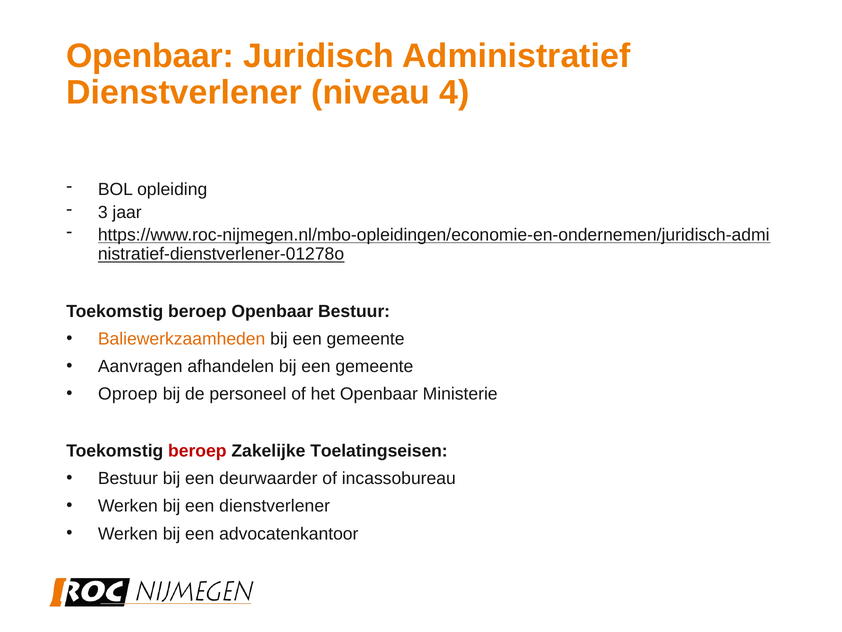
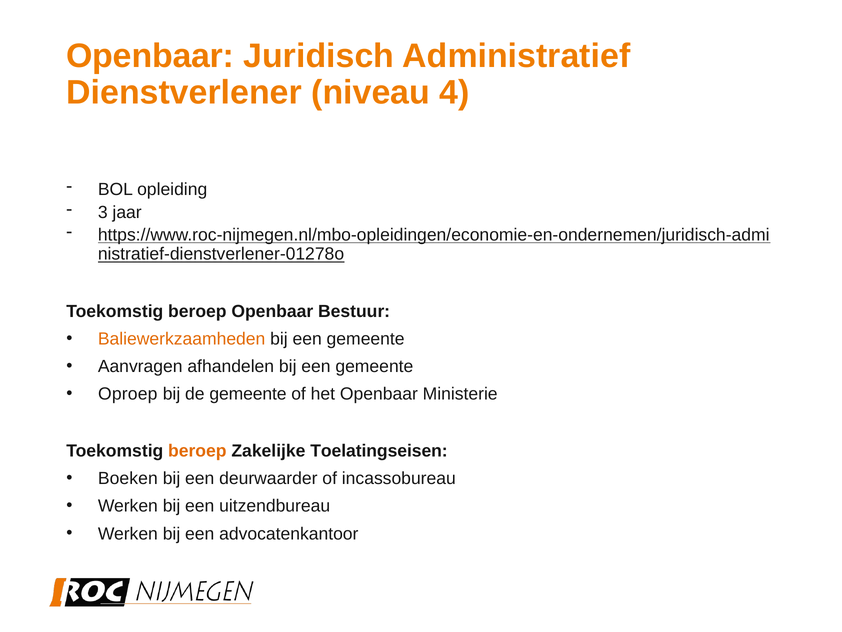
de personeel: personeel -> gemeente
beroep at (197, 451) colour: red -> orange
Bestuur at (128, 478): Bestuur -> Boeken
een dienstverlener: dienstverlener -> uitzendbureau
